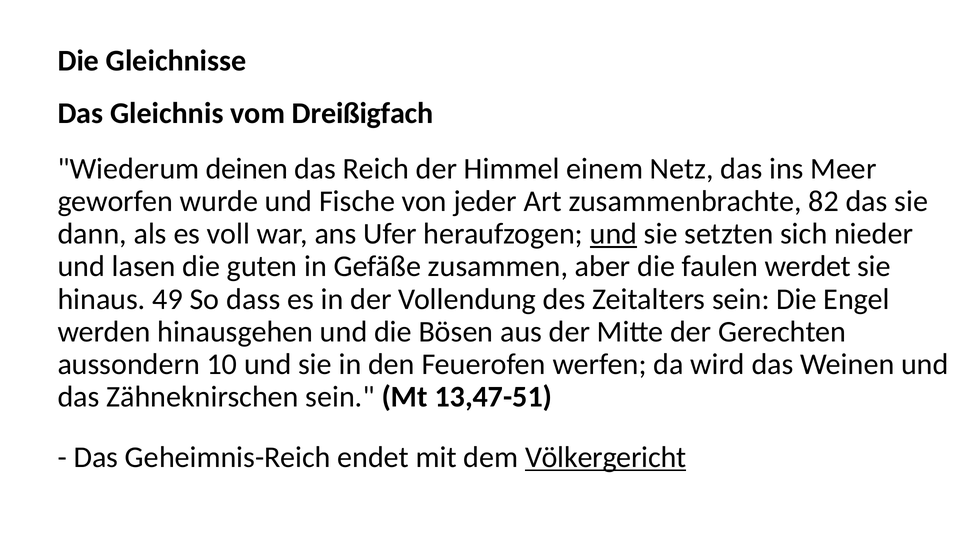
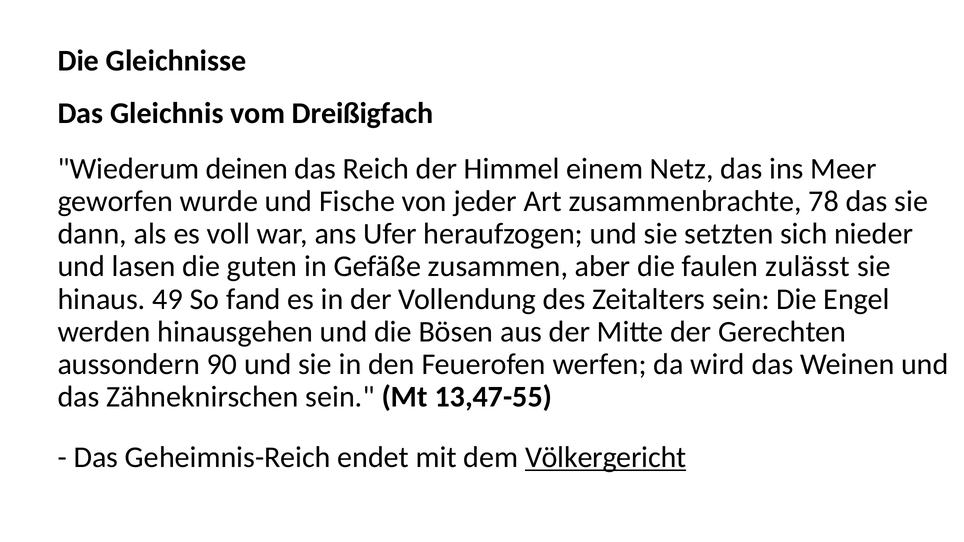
82: 82 -> 78
und at (613, 234) underline: present -> none
werdet: werdet -> zulässt
dass: dass -> fand
10: 10 -> 90
13,47-51: 13,47-51 -> 13,47-55
